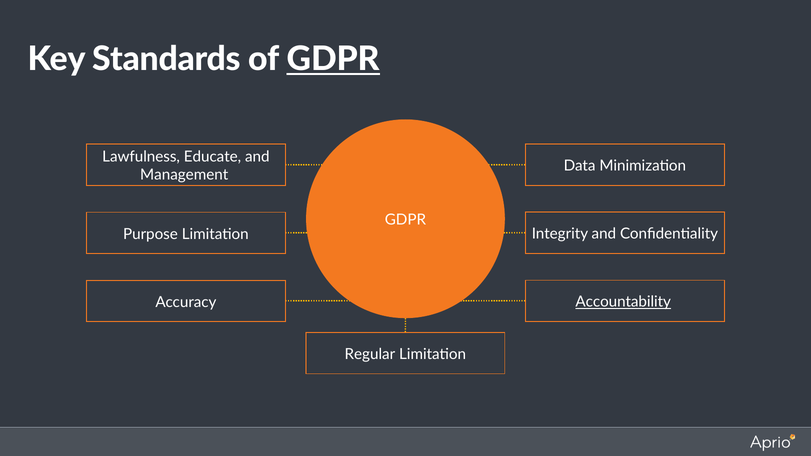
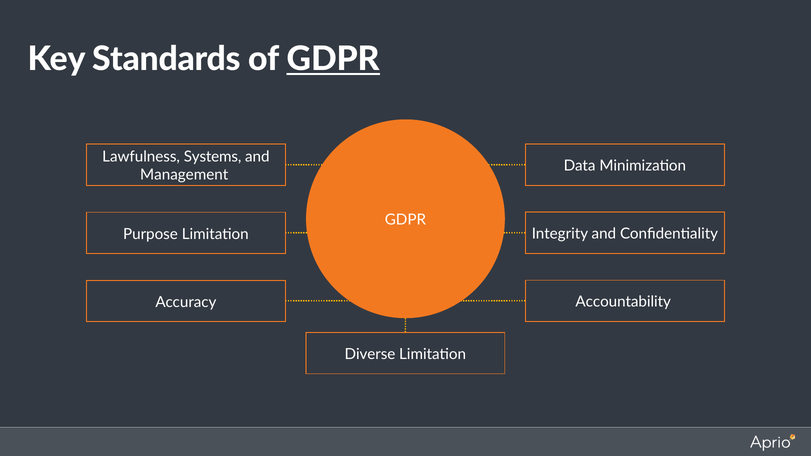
Educate: Educate -> Systems
Accountability underline: present -> none
Regular: Regular -> Diverse
